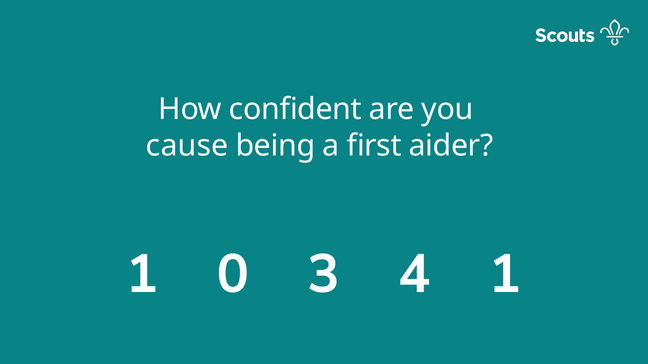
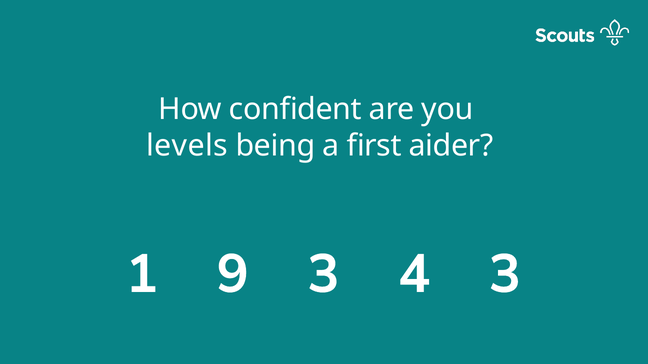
cause: cause -> levels
0: 0 -> 9
4 1: 1 -> 3
